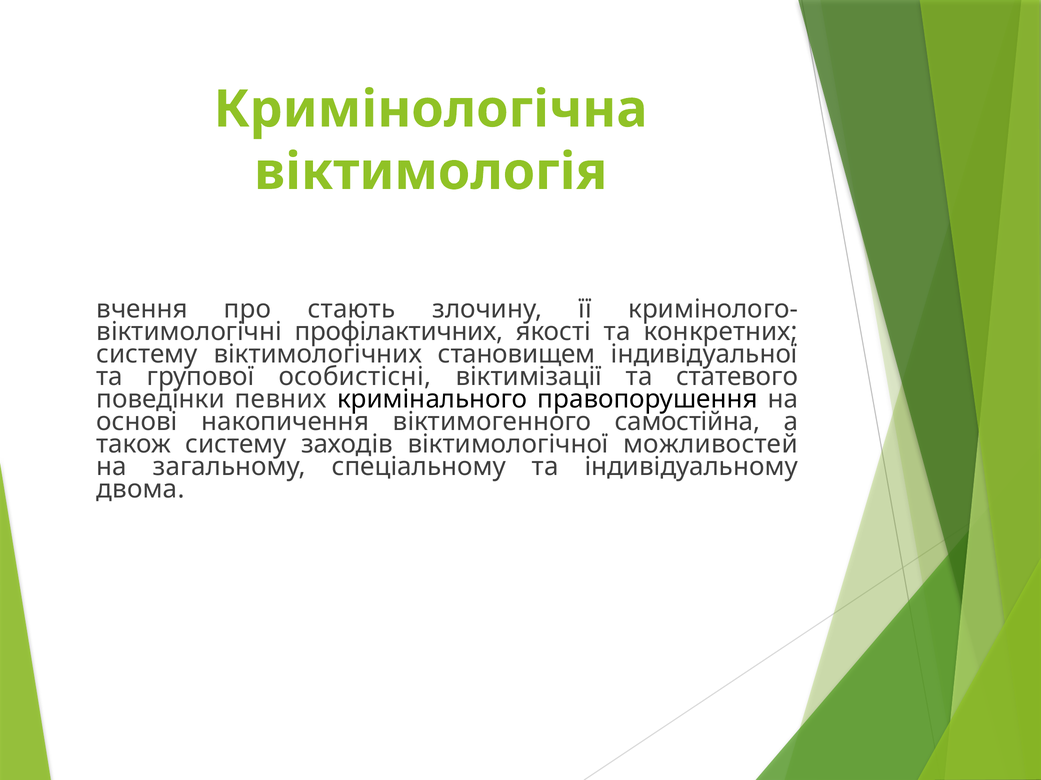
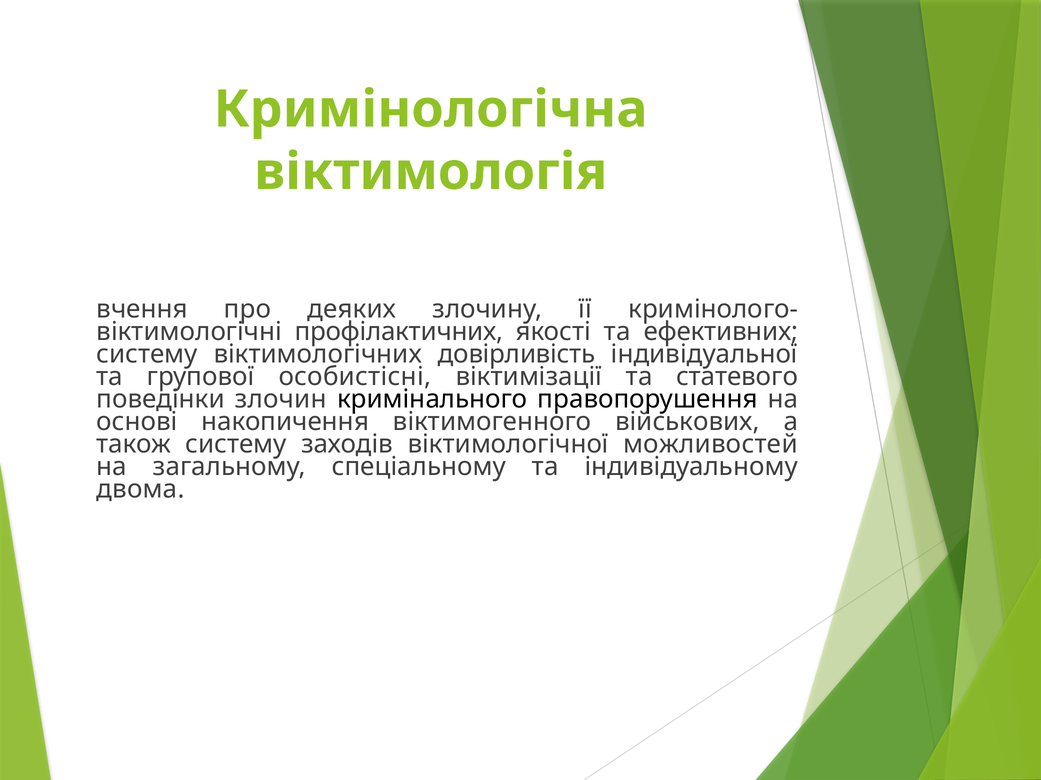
стають: стають -> деяких
конкретних: конкретних -> ефективних
становищем: становищем -> довірливість
певних: певних -> злочин
самостійна: самостійна -> військових
